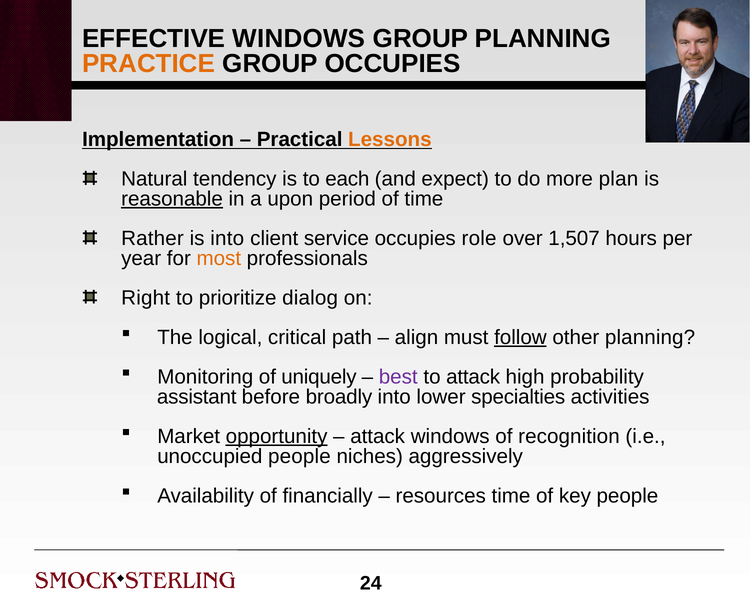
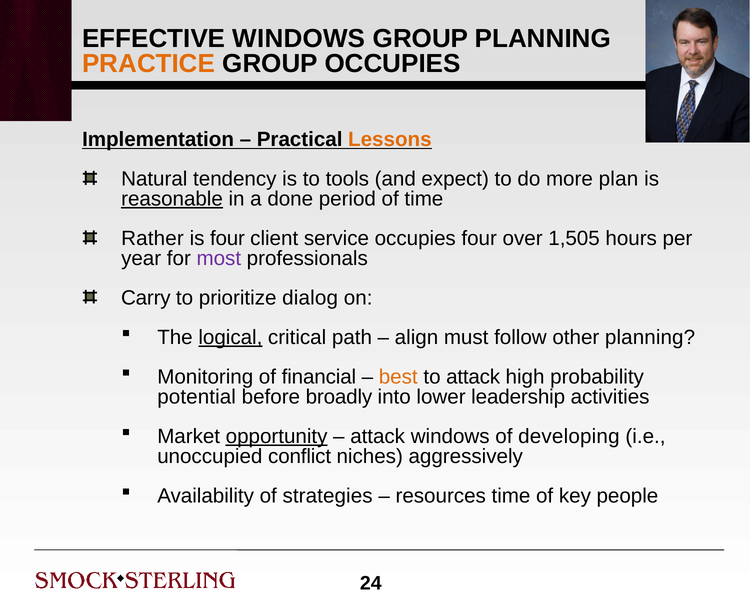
each: each -> tools
upon: upon -> done
is into: into -> four
occupies role: role -> four
1,507: 1,507 -> 1,505
most colour: orange -> purple
Right: Right -> Carry
logical underline: none -> present
follow underline: present -> none
uniquely: uniquely -> financial
best colour: purple -> orange
assistant: assistant -> potential
specialties: specialties -> leadership
recognition: recognition -> developing
unoccupied people: people -> conflict
financially: financially -> strategies
